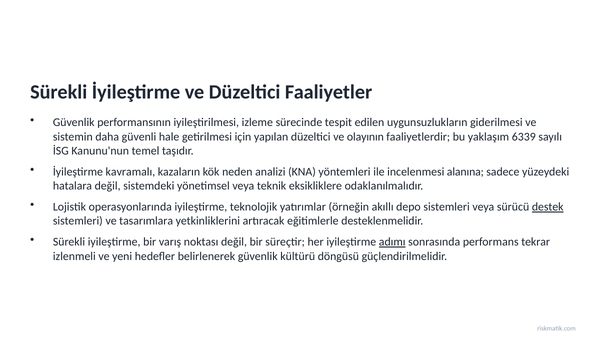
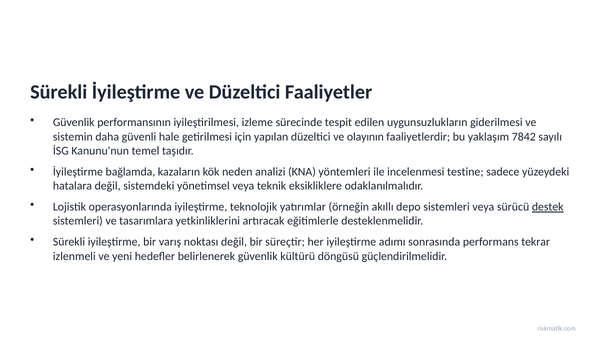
6339: 6339 -> 7842
kavramalı: kavramalı -> bağlamda
alanına: alanına -> testine
adımı underline: present -> none
